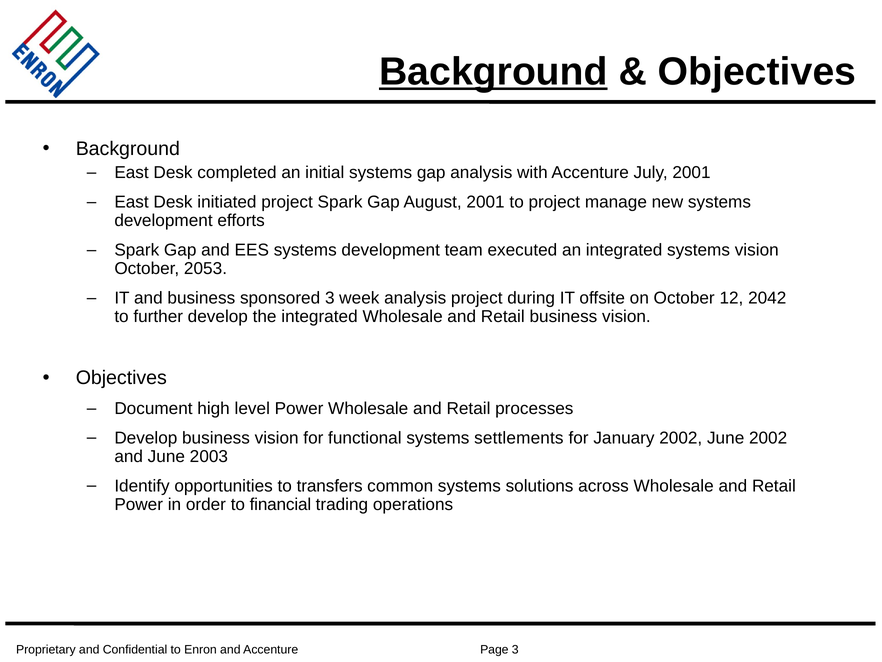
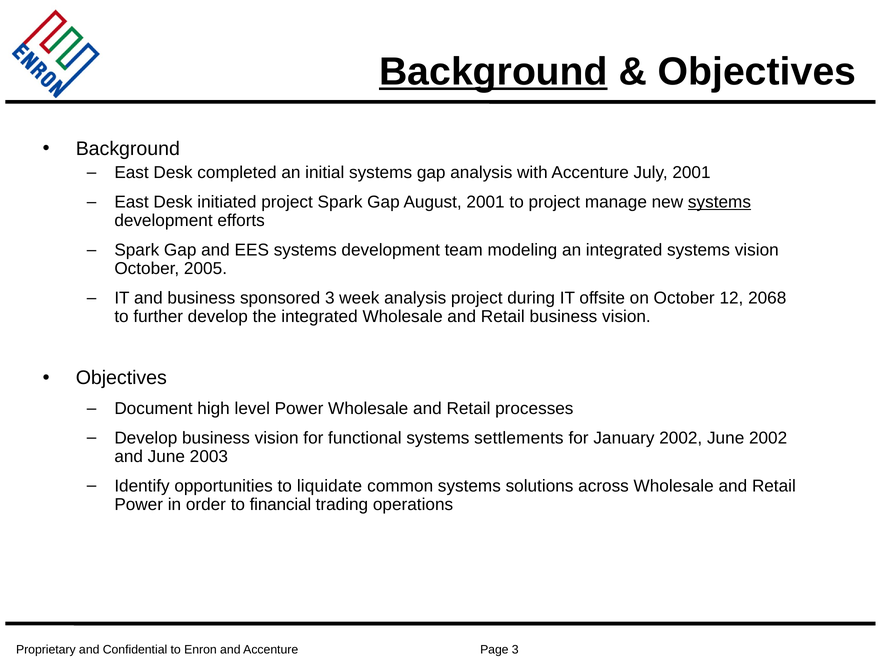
systems at (719, 202) underline: none -> present
executed: executed -> modeling
2053: 2053 -> 2005
2042: 2042 -> 2068
transfers: transfers -> liquidate
